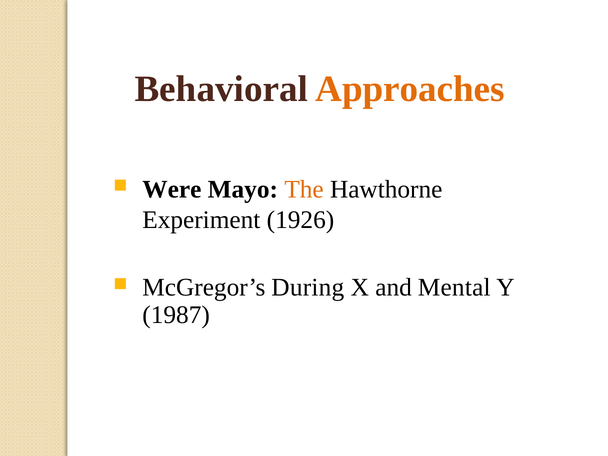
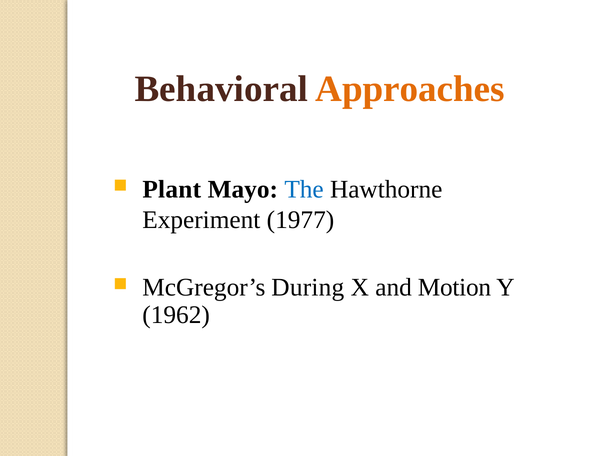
Were: Were -> Plant
The colour: orange -> blue
1926: 1926 -> 1977
Mental: Mental -> Motion
1987: 1987 -> 1962
